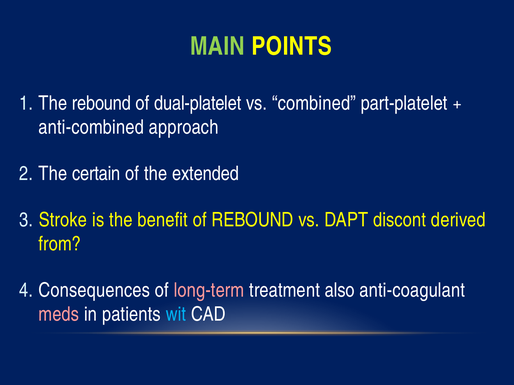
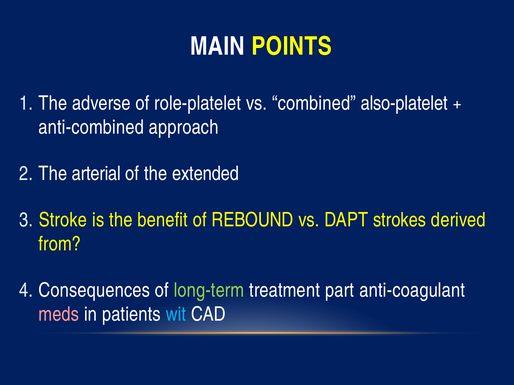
MAIN colour: light green -> white
The rebound: rebound -> adverse
dual-platelet: dual-platelet -> role-platelet
part-platelet: part-platelet -> also-platelet
certain: certain -> arterial
discont: discont -> strokes
long-term colour: pink -> light green
also: also -> part
